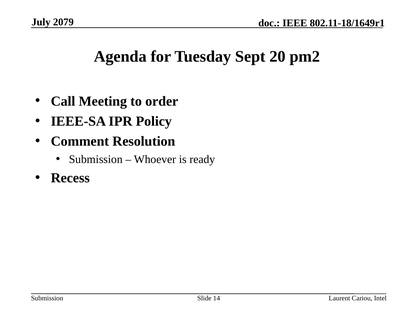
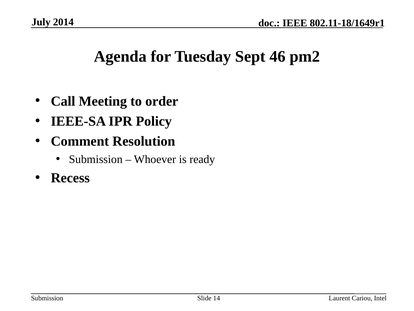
2079: 2079 -> 2014
20: 20 -> 46
